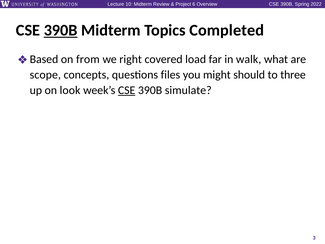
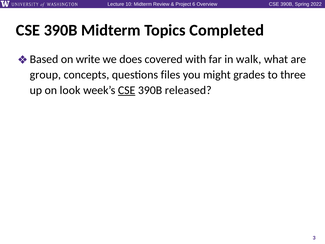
390B at (61, 30) underline: present -> none
from: from -> write
right: right -> does
load: load -> with
scope: scope -> group
should: should -> grades
simulate: simulate -> released
